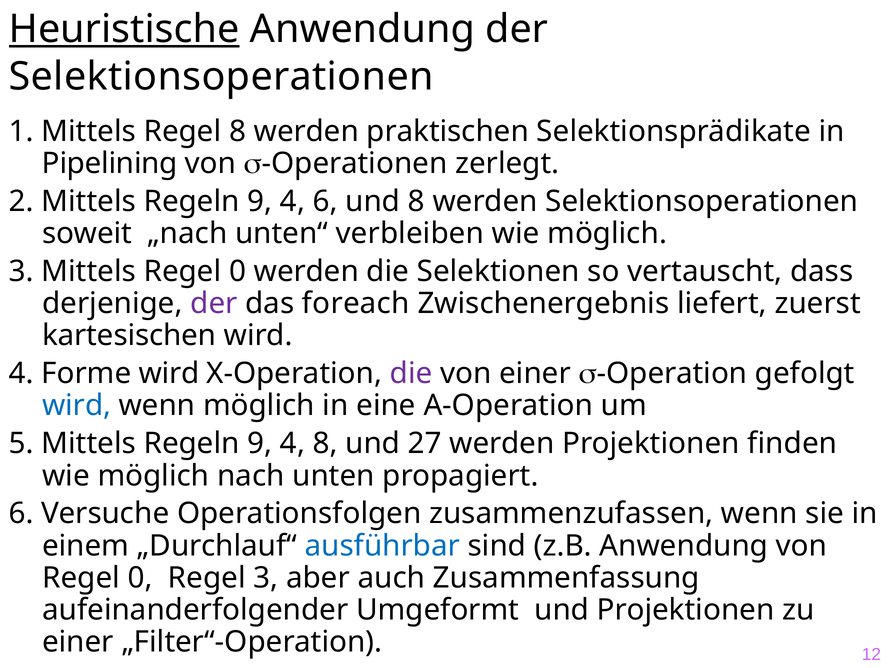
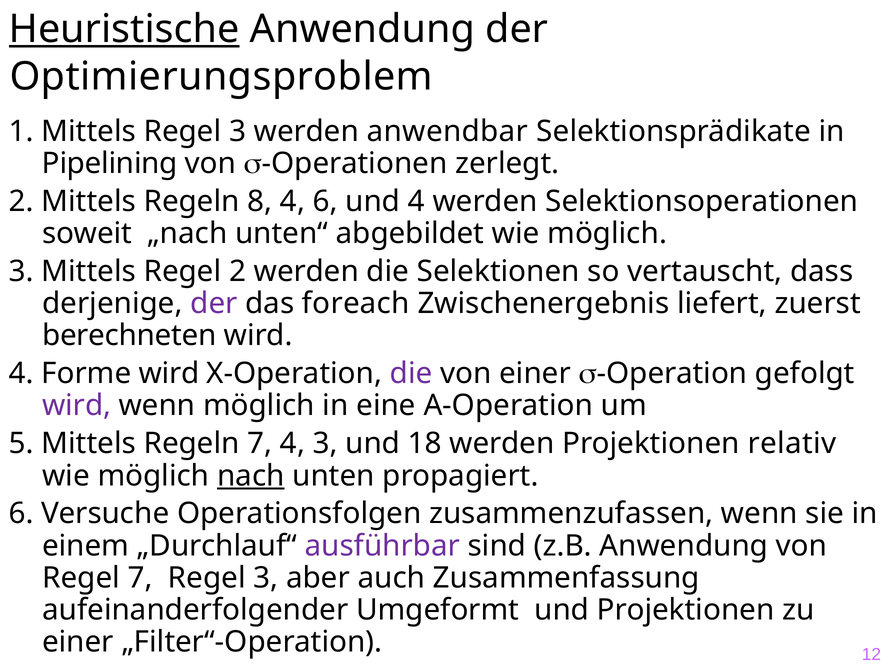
Selektionsoperationen at (221, 77): Selektionsoperationen -> Optimierungsproblem
Mittels Regel 8: 8 -> 3
praktischen: praktischen -> anwendbar
2 Mittels Regeln 9: 9 -> 8
und 8: 8 -> 4
verbleiben: verbleiben -> abgebildet
Mittels Regel 0: 0 -> 2
kartesischen: kartesischen -> berechneten
wird at (77, 405) colour: blue -> purple
5 Mittels Regeln 9: 9 -> 7
4 8: 8 -> 3
27: 27 -> 18
finden: finden -> relativ
nach underline: none -> present
ausführbar colour: blue -> purple
0 at (140, 577): 0 -> 7
